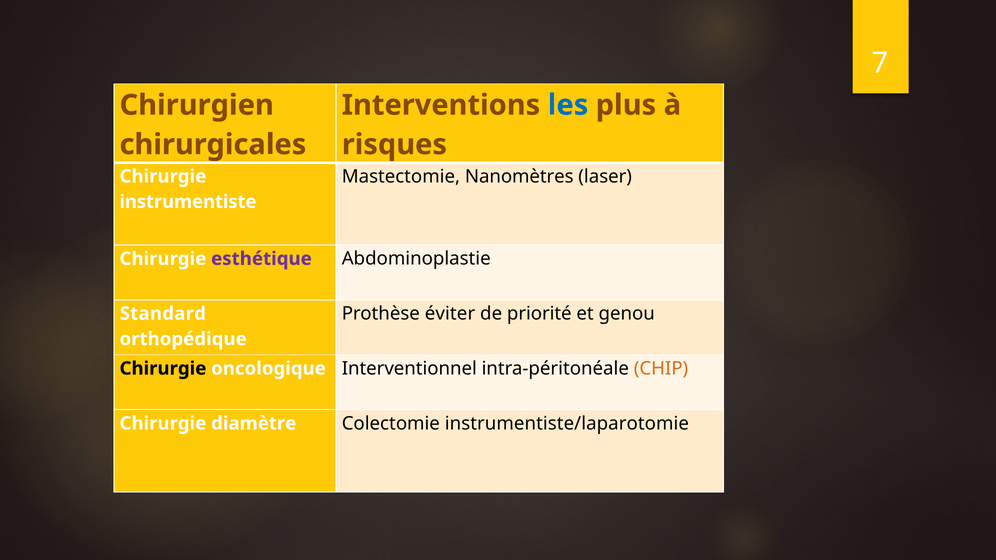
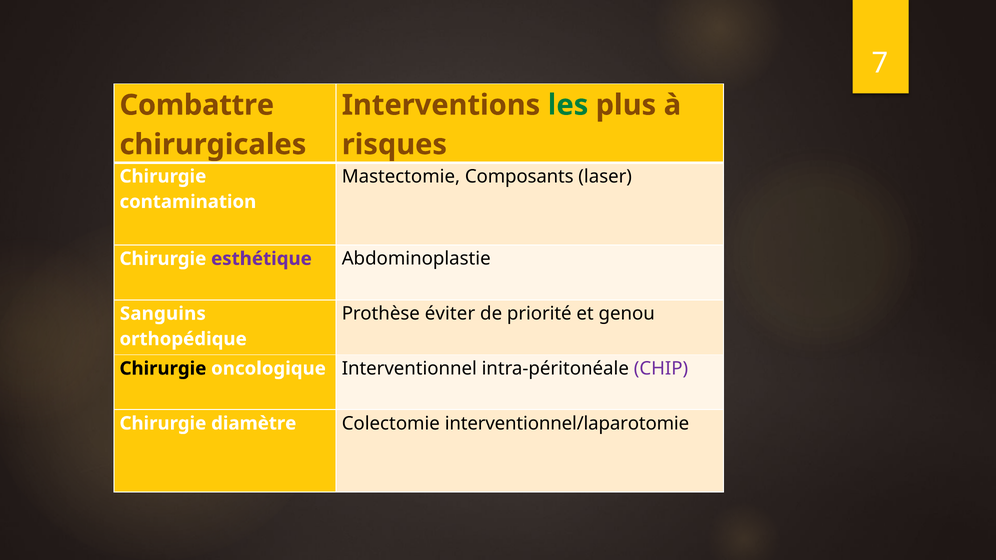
Chirurgien: Chirurgien -> Combattre
les colour: blue -> green
Nanomètres: Nanomètres -> Composants
instrumentiste: instrumentiste -> contamination
Standard: Standard -> Sanguins
CHIP colour: orange -> purple
instrumentiste/laparotomie: instrumentiste/laparotomie -> interventionnel/laparotomie
